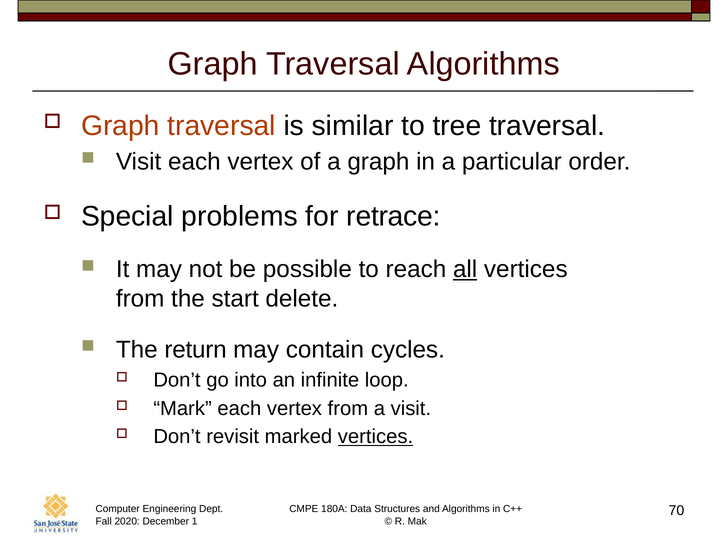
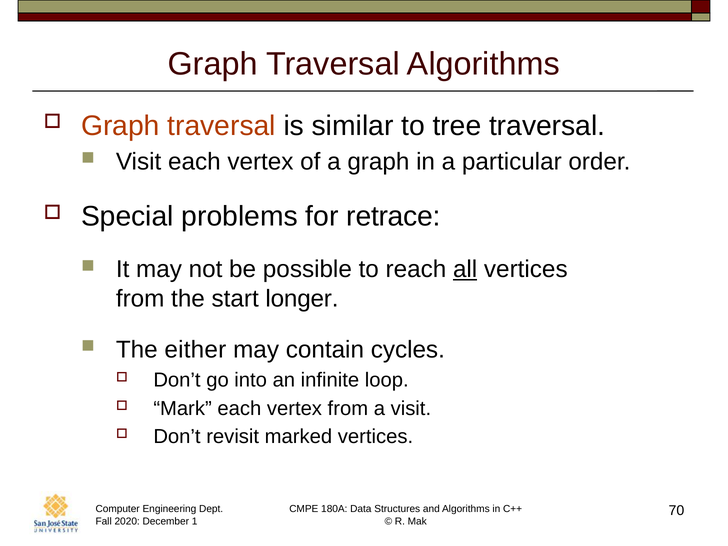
delete: delete -> longer
return: return -> either
vertices at (375, 437) underline: present -> none
